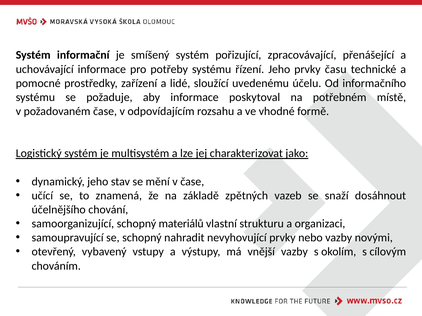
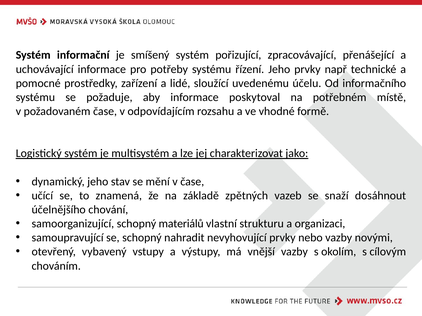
času: času -> např
